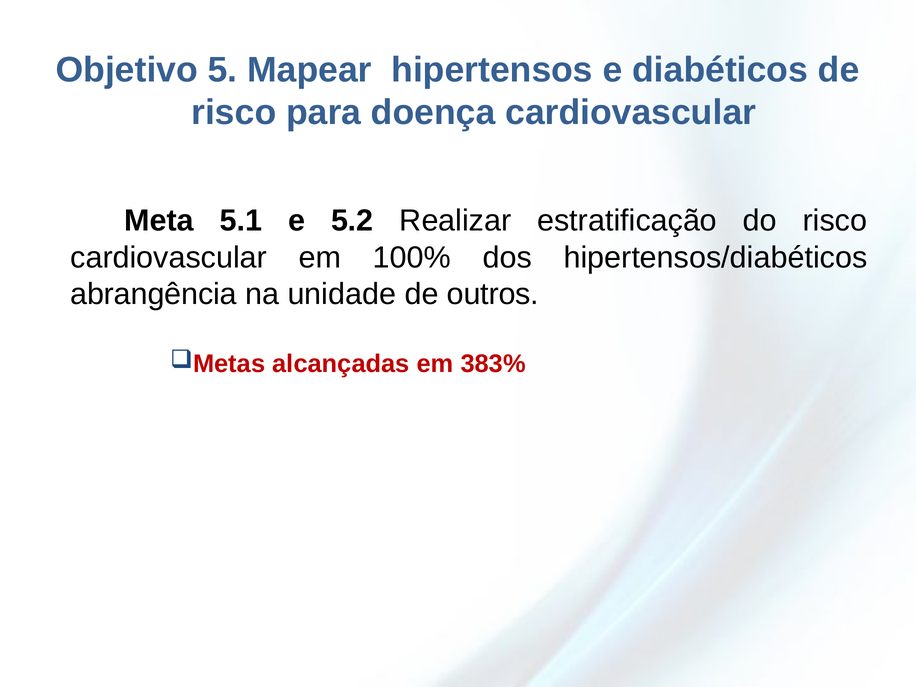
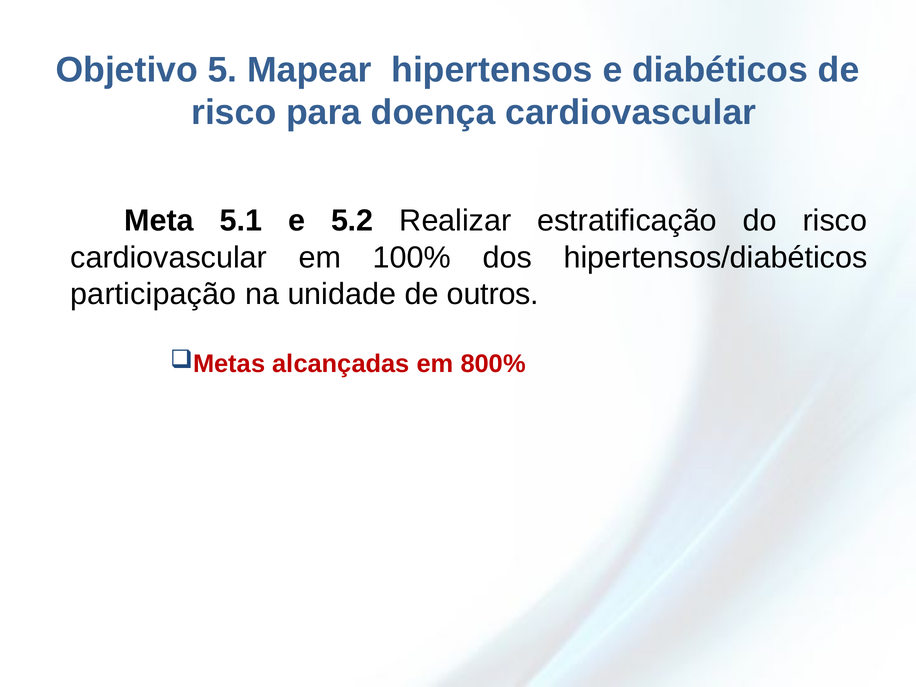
abrangência: abrangência -> participação
383%: 383% -> 800%
